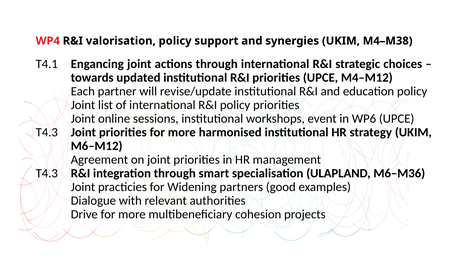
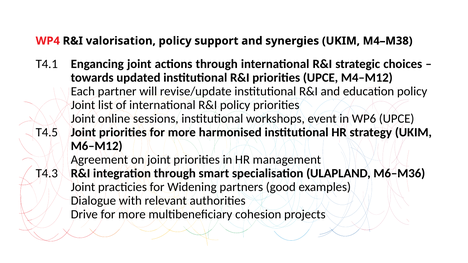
T4.3 at (47, 133): T4.3 -> T4.5
